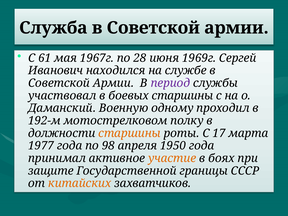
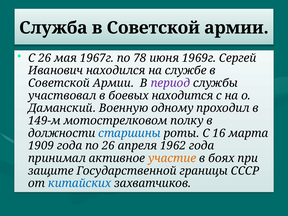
С 61: 61 -> 26
28: 28 -> 78
боевых старшины: старшины -> находится
192-м: 192-м -> 149-м
старшины at (129, 133) colour: orange -> blue
17: 17 -> 16
1977: 1977 -> 1909
по 98: 98 -> 26
1950: 1950 -> 1962
китайских colour: orange -> blue
